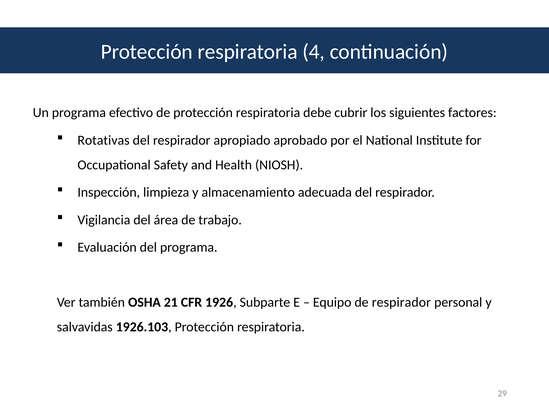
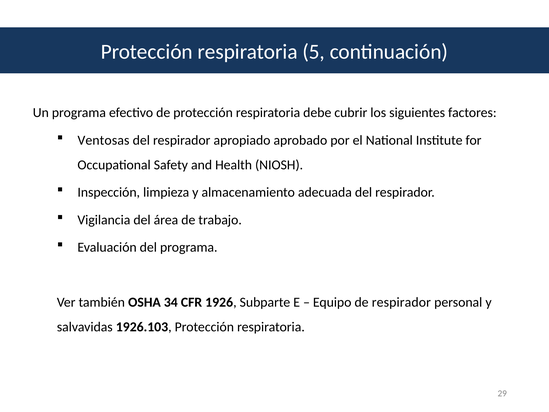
4: 4 -> 5
Rotativas: Rotativas -> Ventosas
21: 21 -> 34
